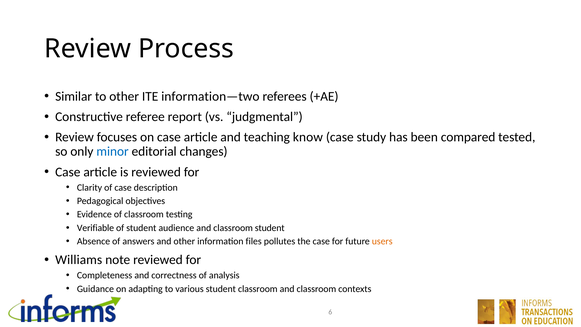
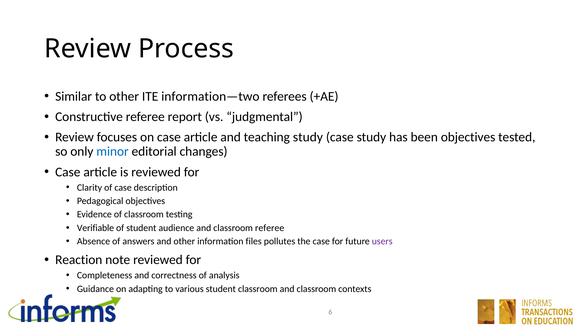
teaching know: know -> study
been compared: compared -> objectives
classroom student: student -> referee
users colour: orange -> purple
Williams: Williams -> Reaction
